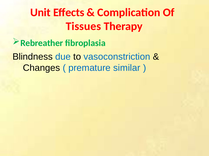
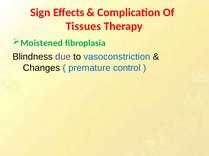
Unit: Unit -> Sign
Rebreather: Rebreather -> Moistened
due colour: blue -> purple
similar: similar -> control
